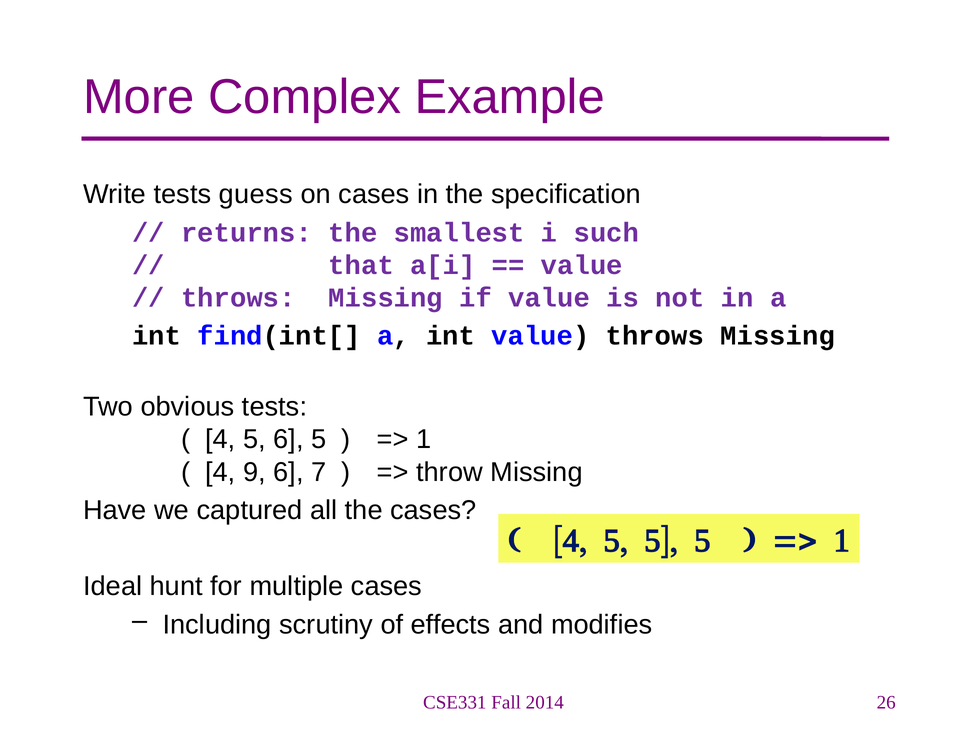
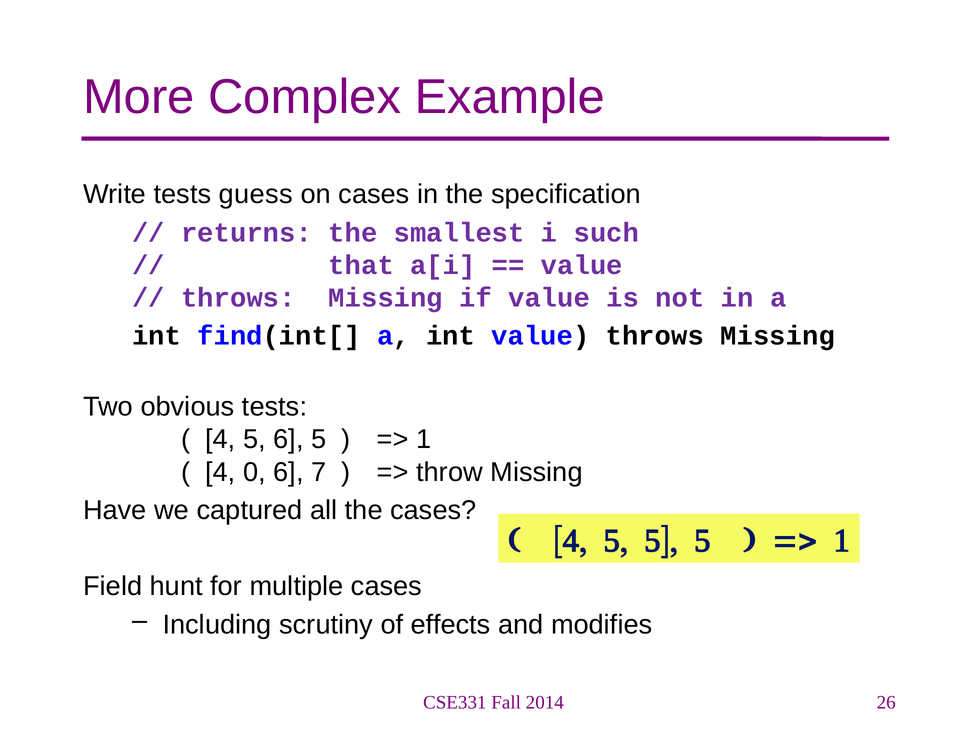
9: 9 -> 0
Ideal: Ideal -> Field
